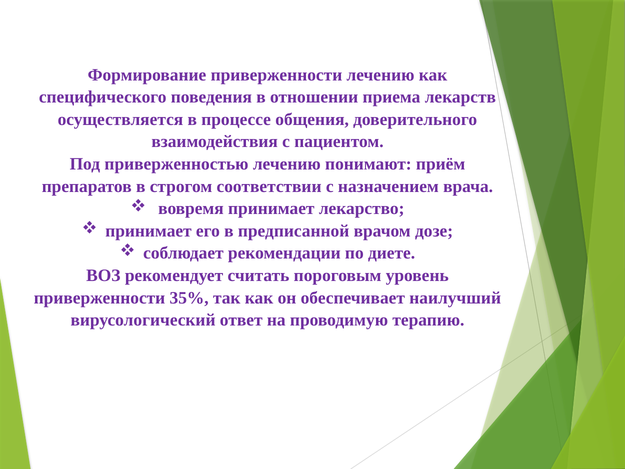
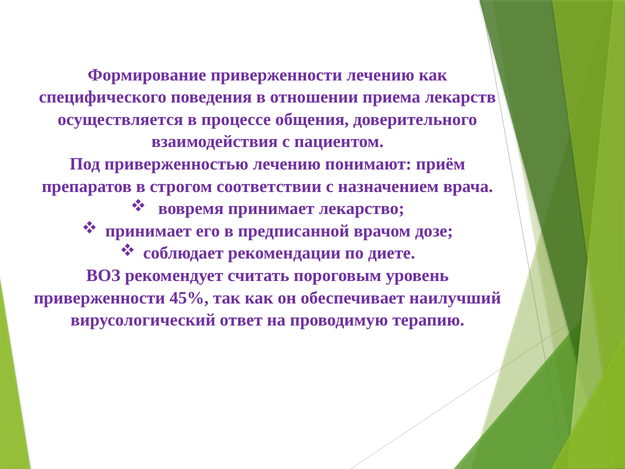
35%: 35% -> 45%
